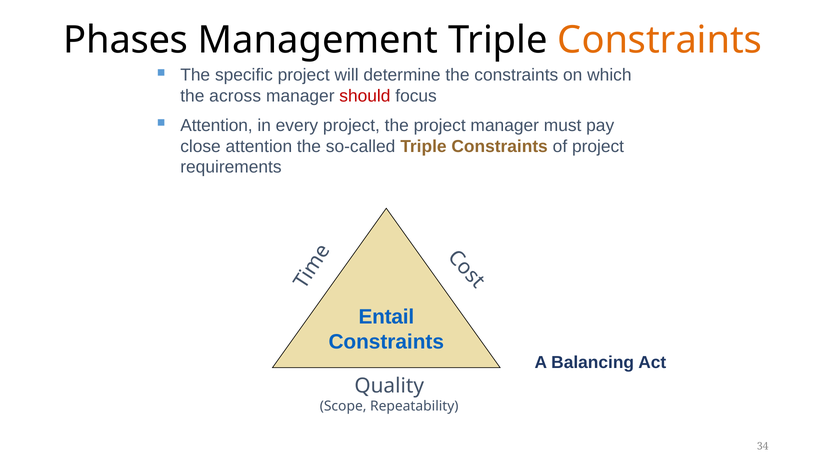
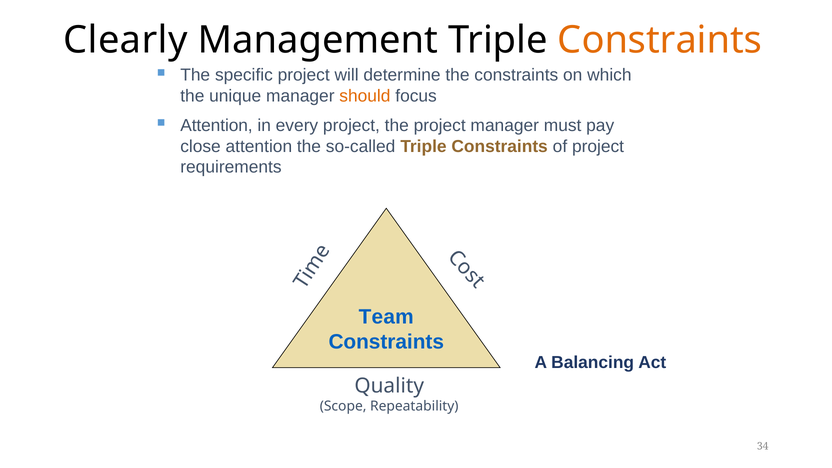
Phases: Phases -> Clearly
across: across -> unique
should colour: red -> orange
Entail: Entail -> Team
